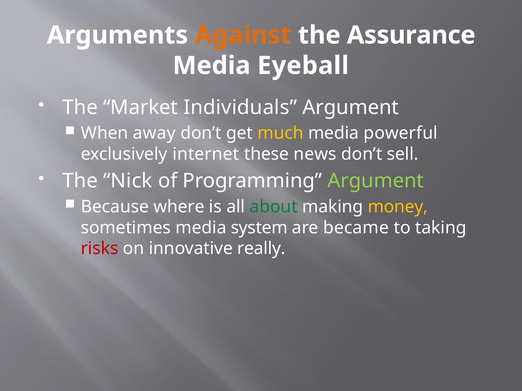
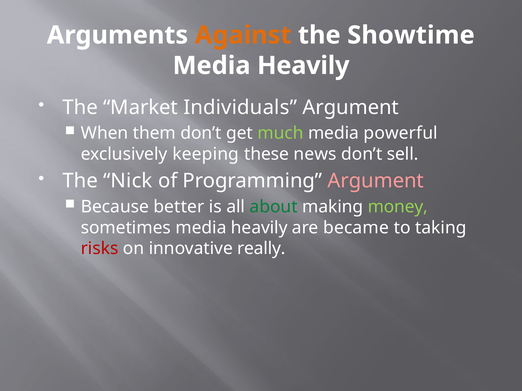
Assurance: Assurance -> Showtime
Eyeball at (303, 66): Eyeball -> Heavily
away: away -> them
much colour: yellow -> light green
internet: internet -> keeping
Argument at (376, 181) colour: light green -> pink
where: where -> better
money colour: yellow -> light green
sometimes media system: system -> heavily
